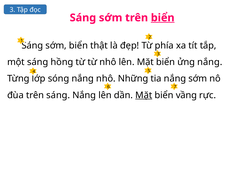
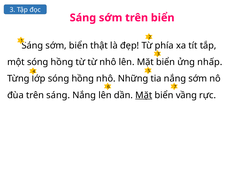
biển at (163, 18) underline: present -> none
một sáng: sáng -> sóng
ửng nắng: nắng -> nhấp
lớp sóng nắng: nắng -> hồng
